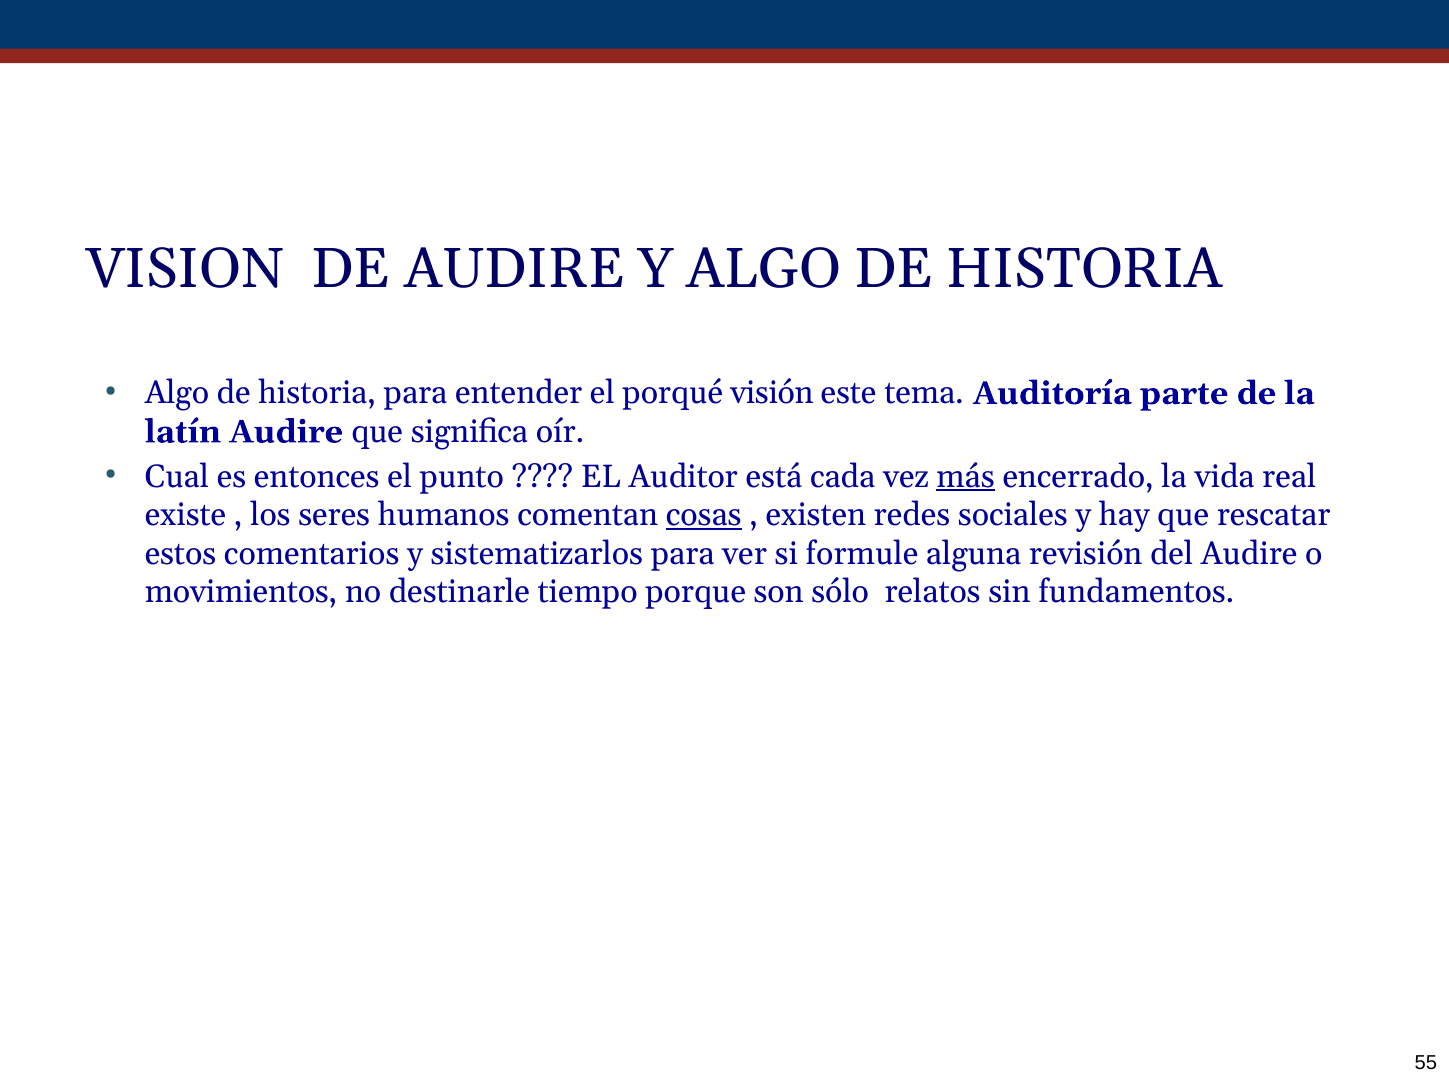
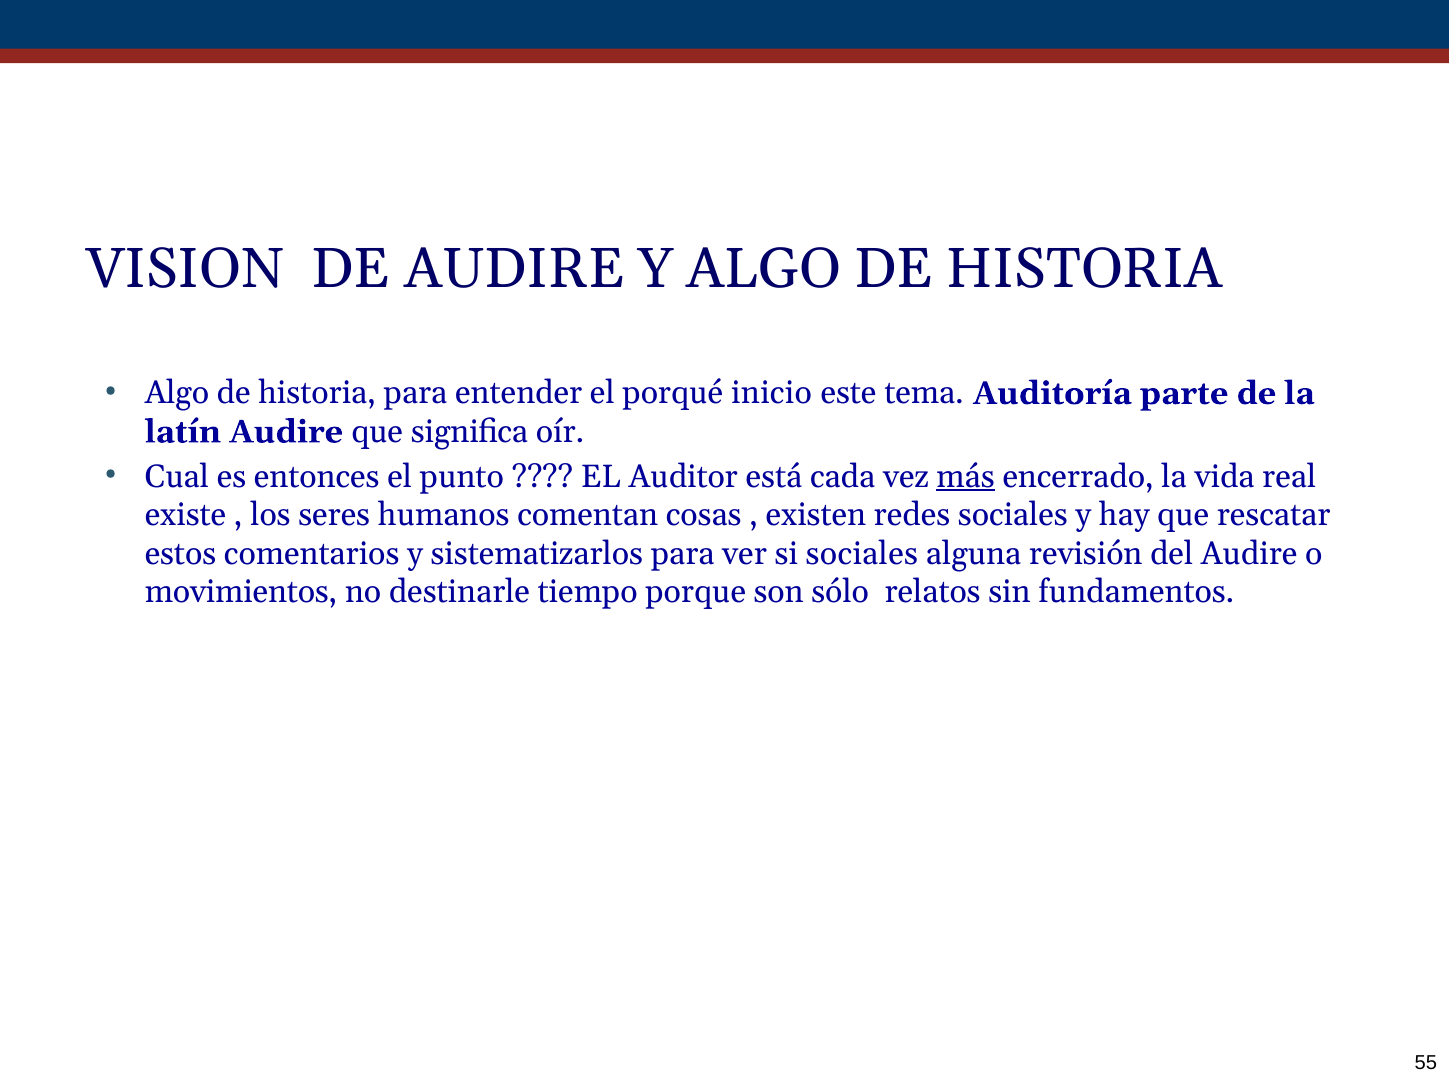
visión: visión -> inicio
cosas underline: present -> none
si formule: formule -> sociales
